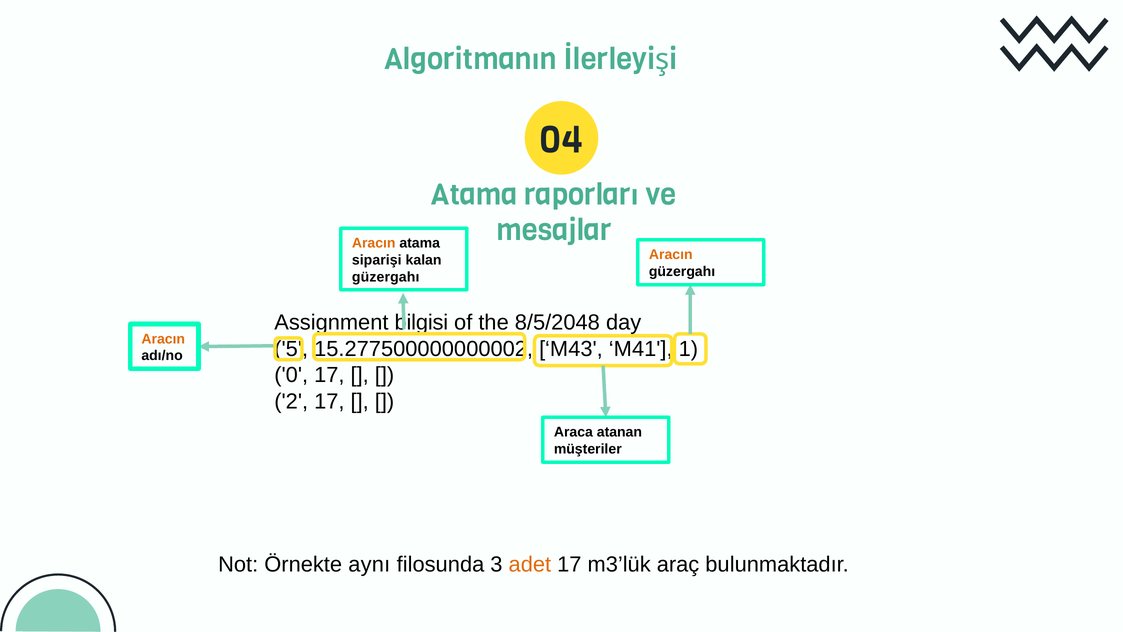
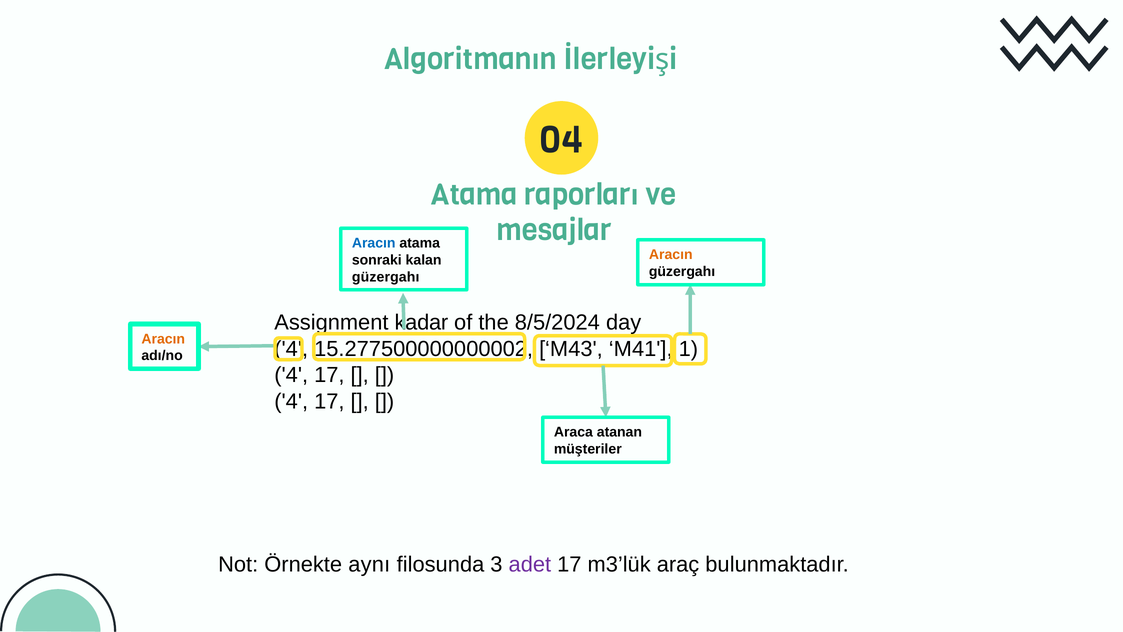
Aracın at (374, 243) colour: orange -> blue
siparişi: siparişi -> sonraki
bilgisi: bilgisi -> kadar
8/5/2048: 8/5/2048 -> 8/5/2024
5 at (291, 349): 5 -> 4
0 at (291, 375): 0 -> 4
2 at (291, 401): 2 -> 4
adet colour: orange -> purple
